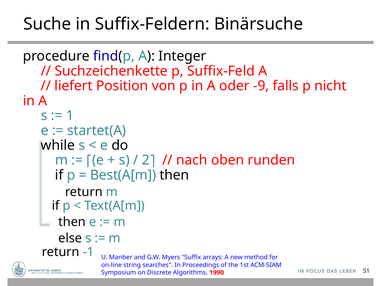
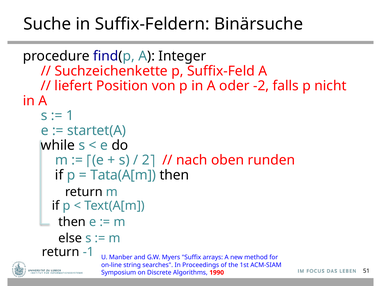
-9: -9 -> -2
Best(A[m: Best(A[m -> Tata(A[m
